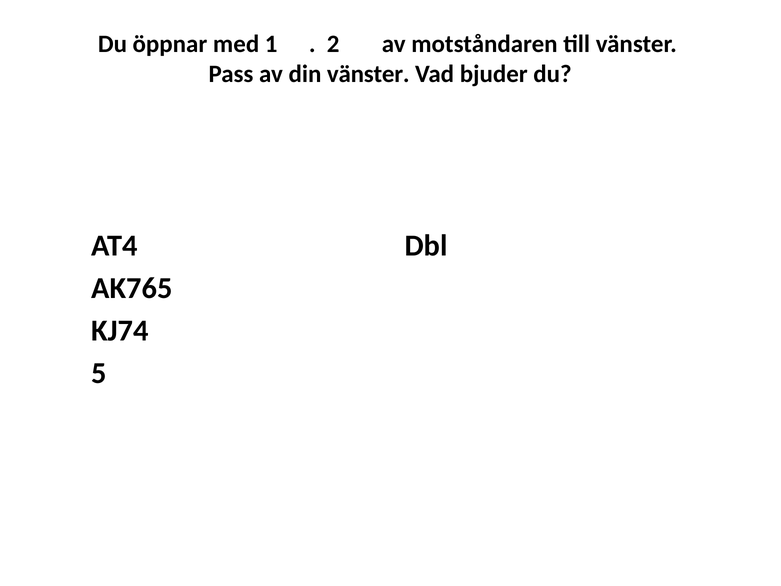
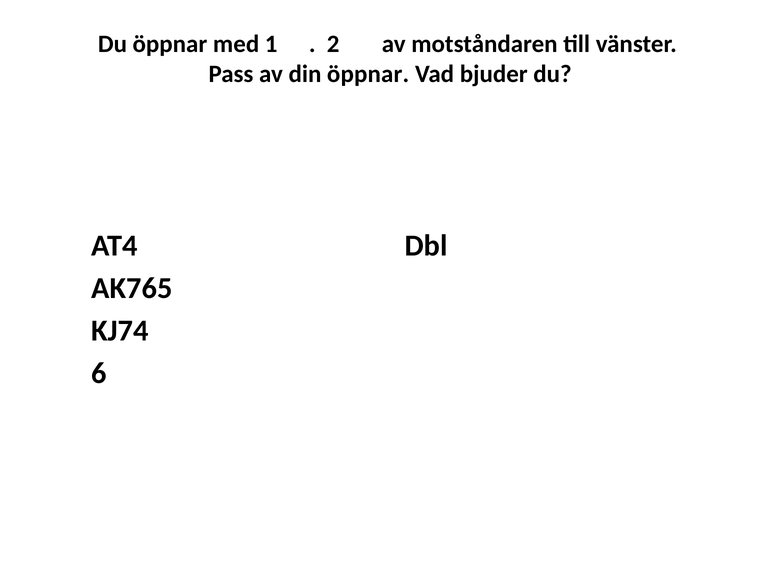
din vänster: vänster -> öppnar
5: 5 -> 6
